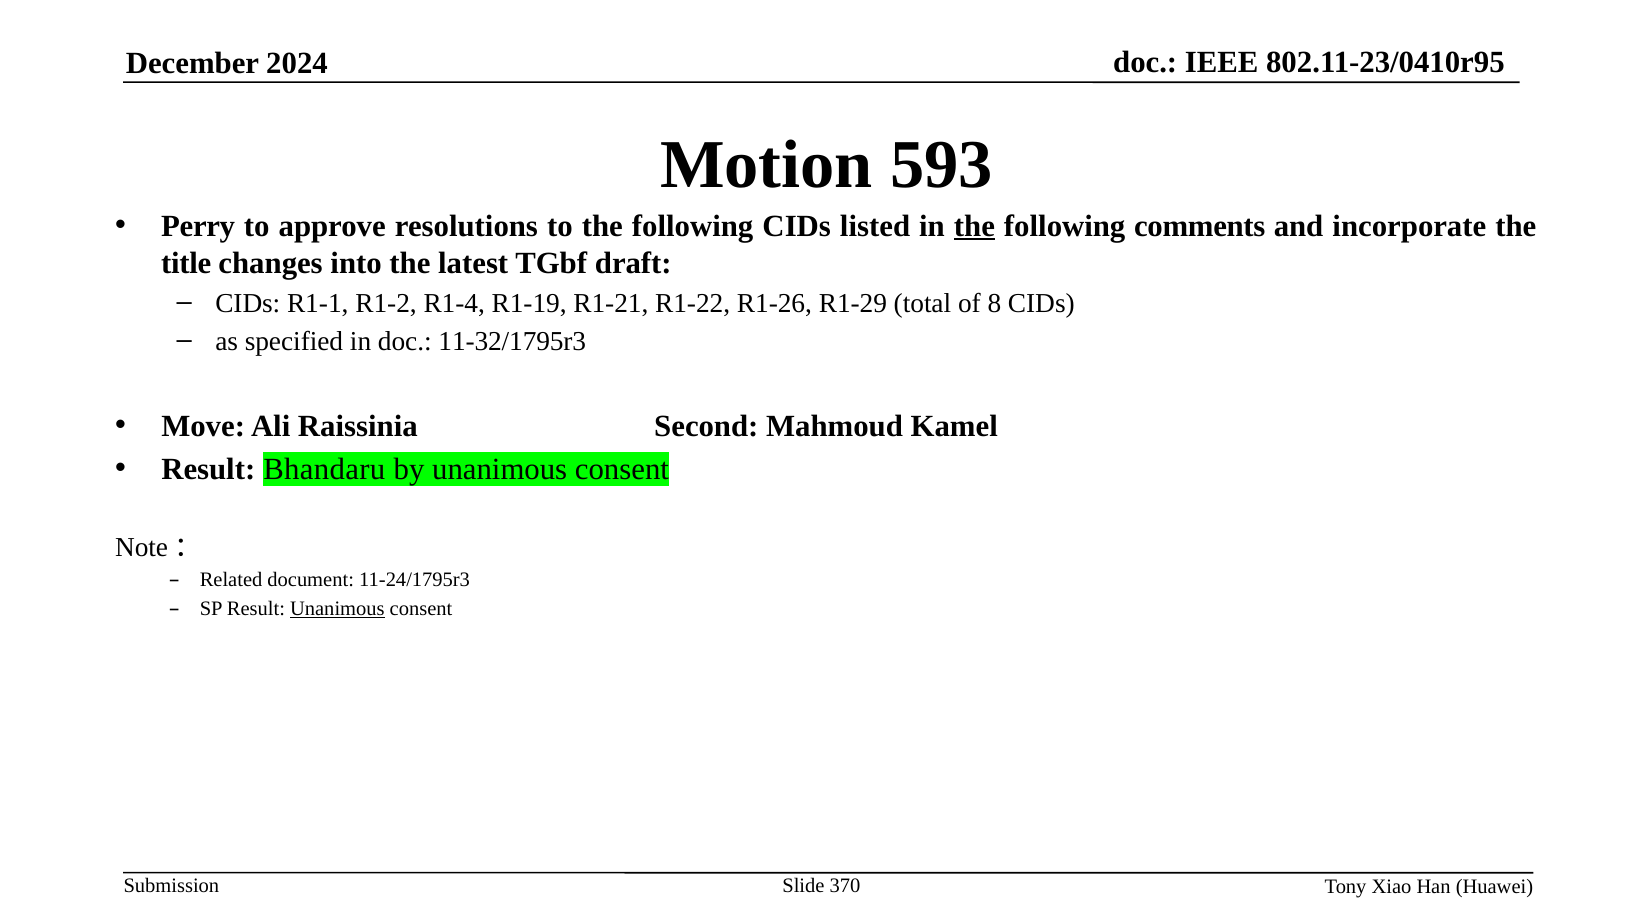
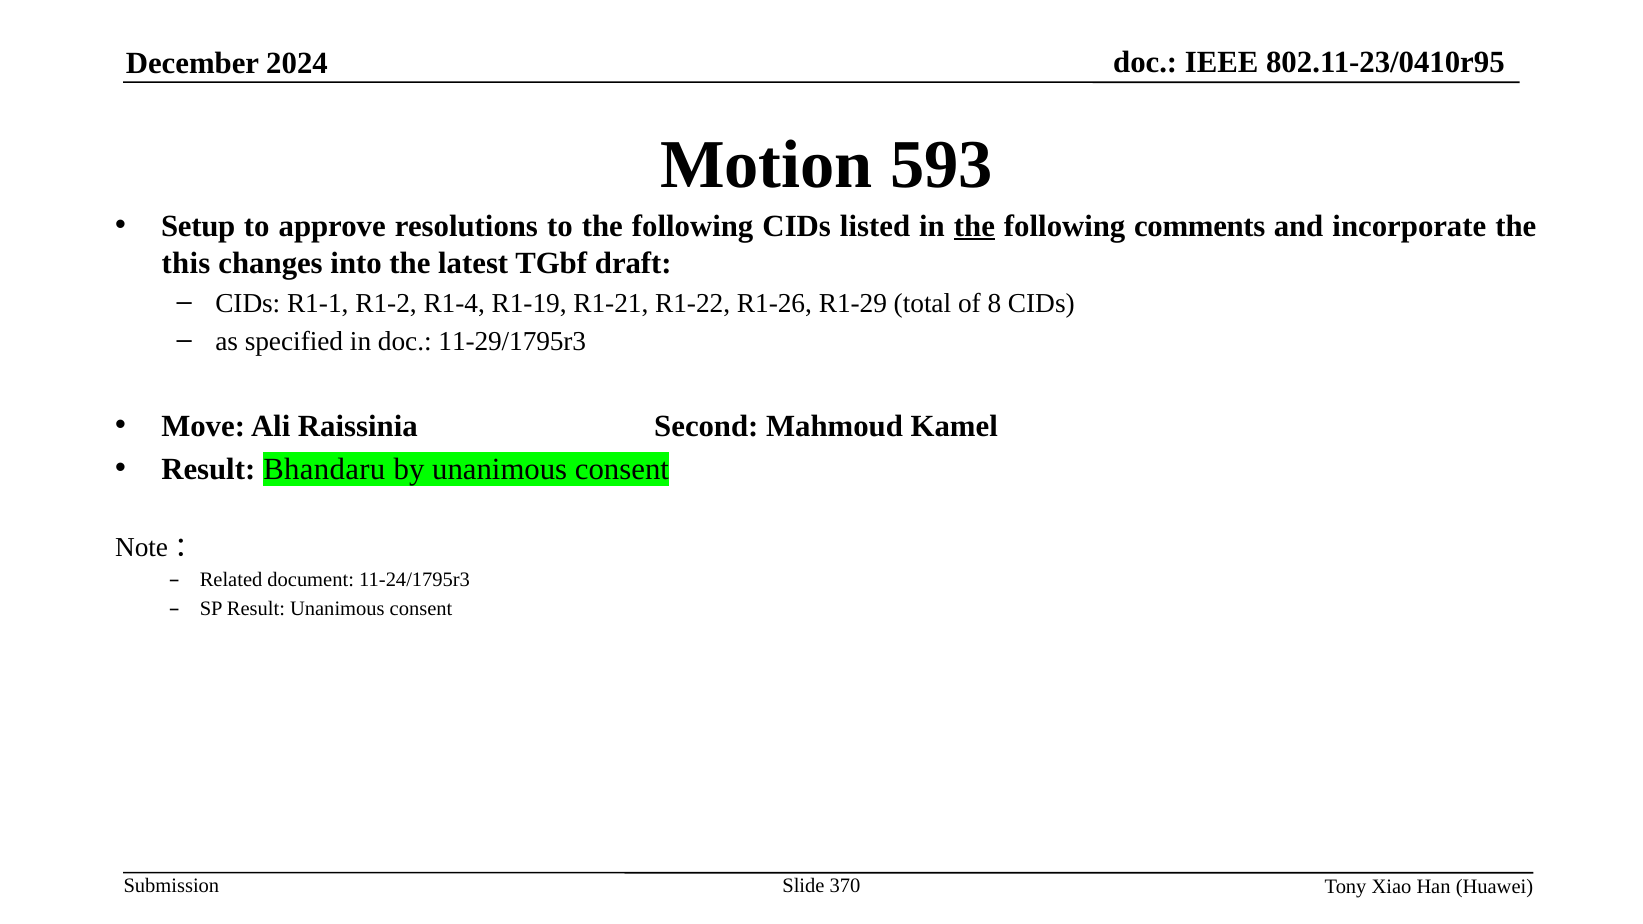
Perry: Perry -> Setup
title: title -> this
11-32/1795r3: 11-32/1795r3 -> 11-29/1795r3
Unanimous at (337, 609) underline: present -> none
